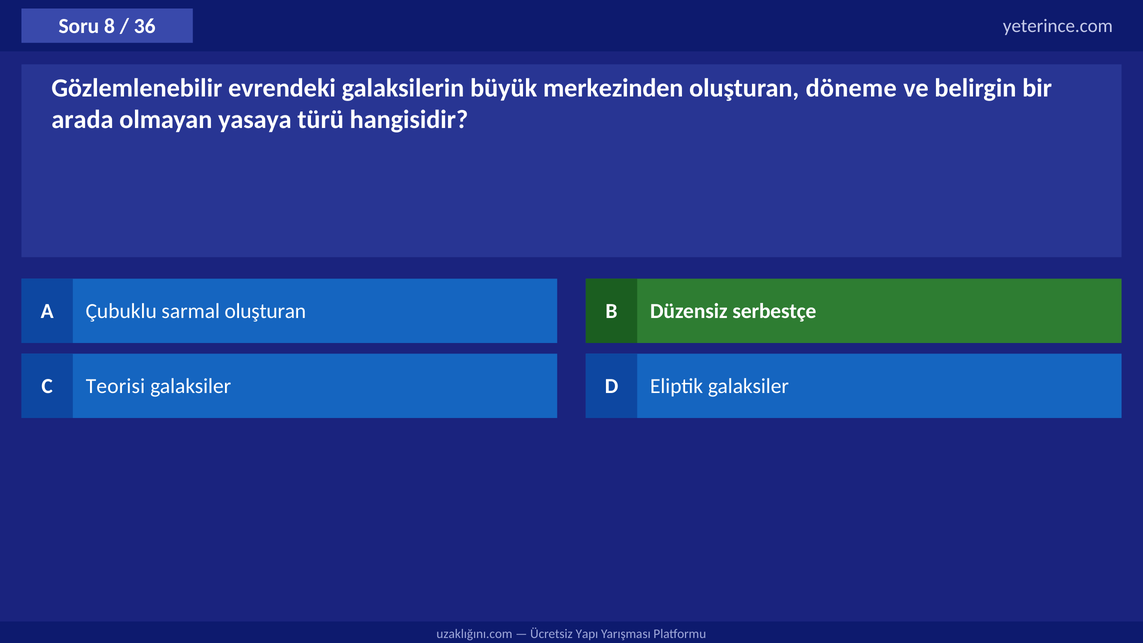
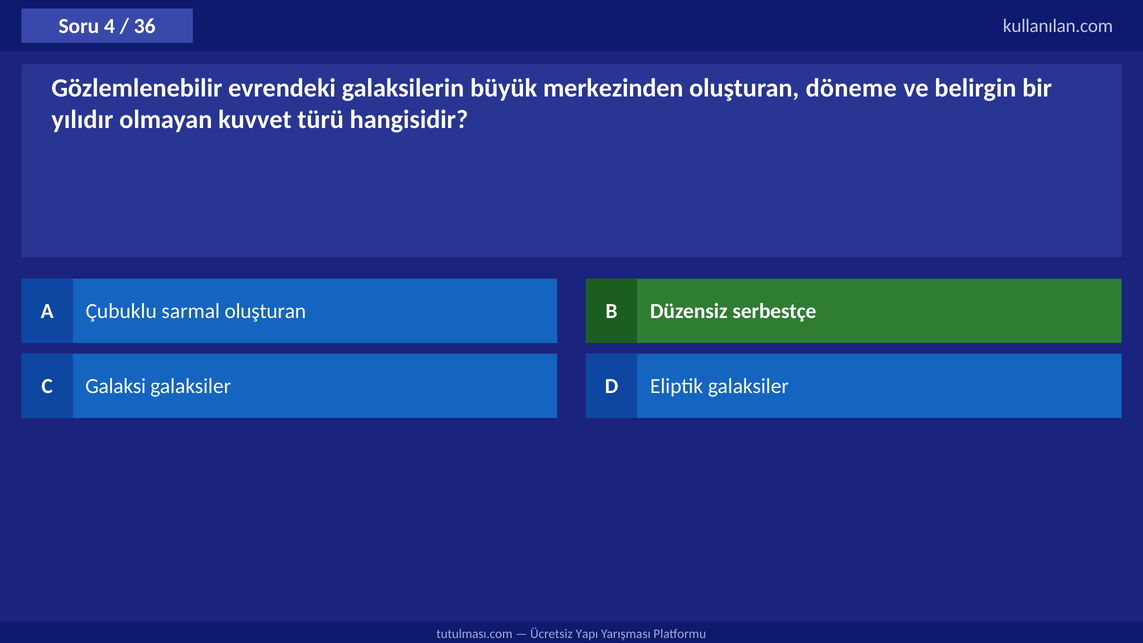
8: 8 -> 4
yeterince.com: yeterince.com -> kullanılan.com
arada: arada -> yılıdır
yasaya: yasaya -> kuvvet
Teorisi: Teorisi -> Galaksi
uzaklığını.com: uzaklığını.com -> tutulması.com
